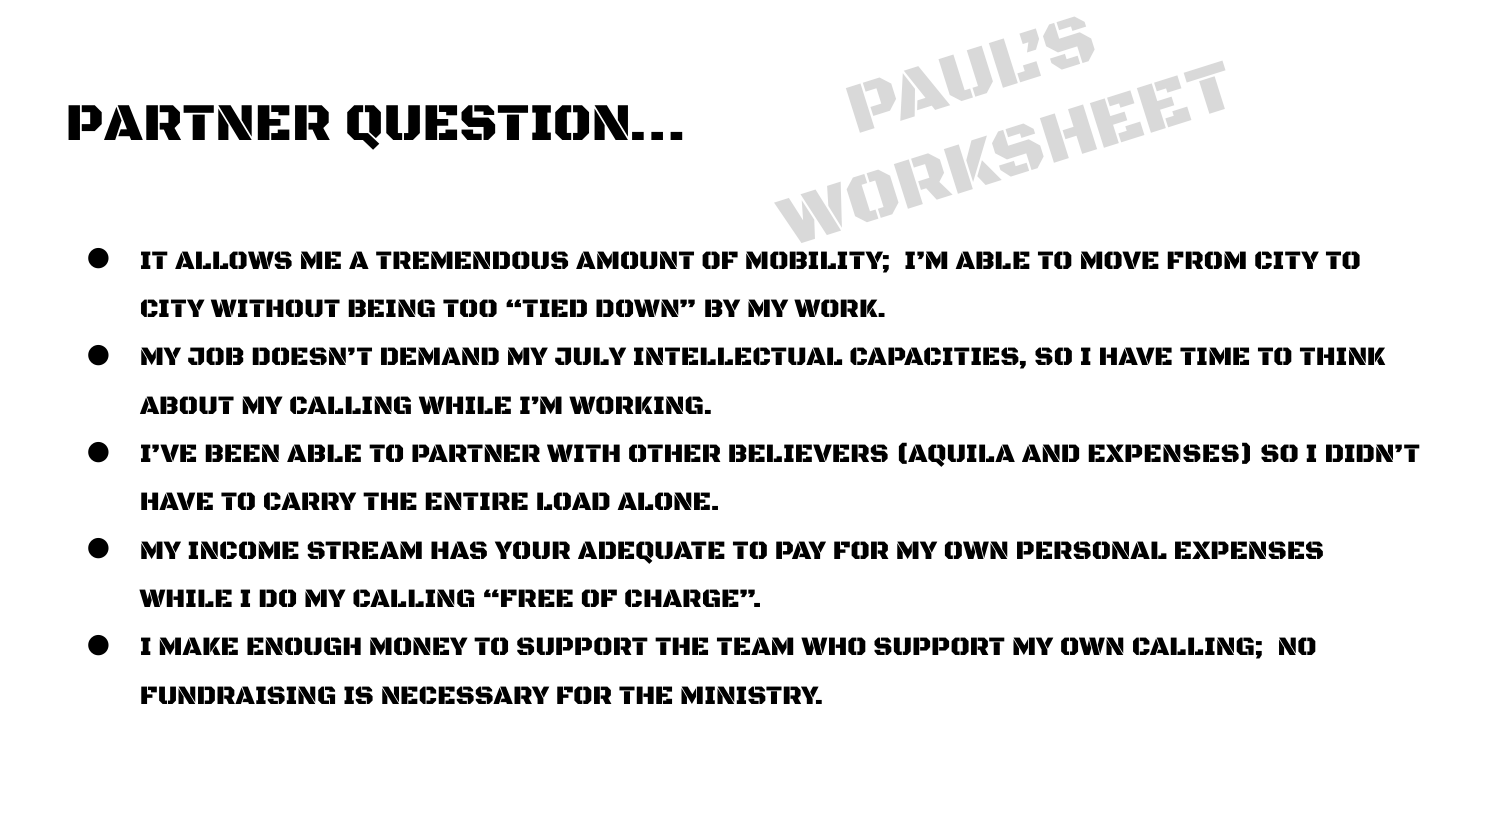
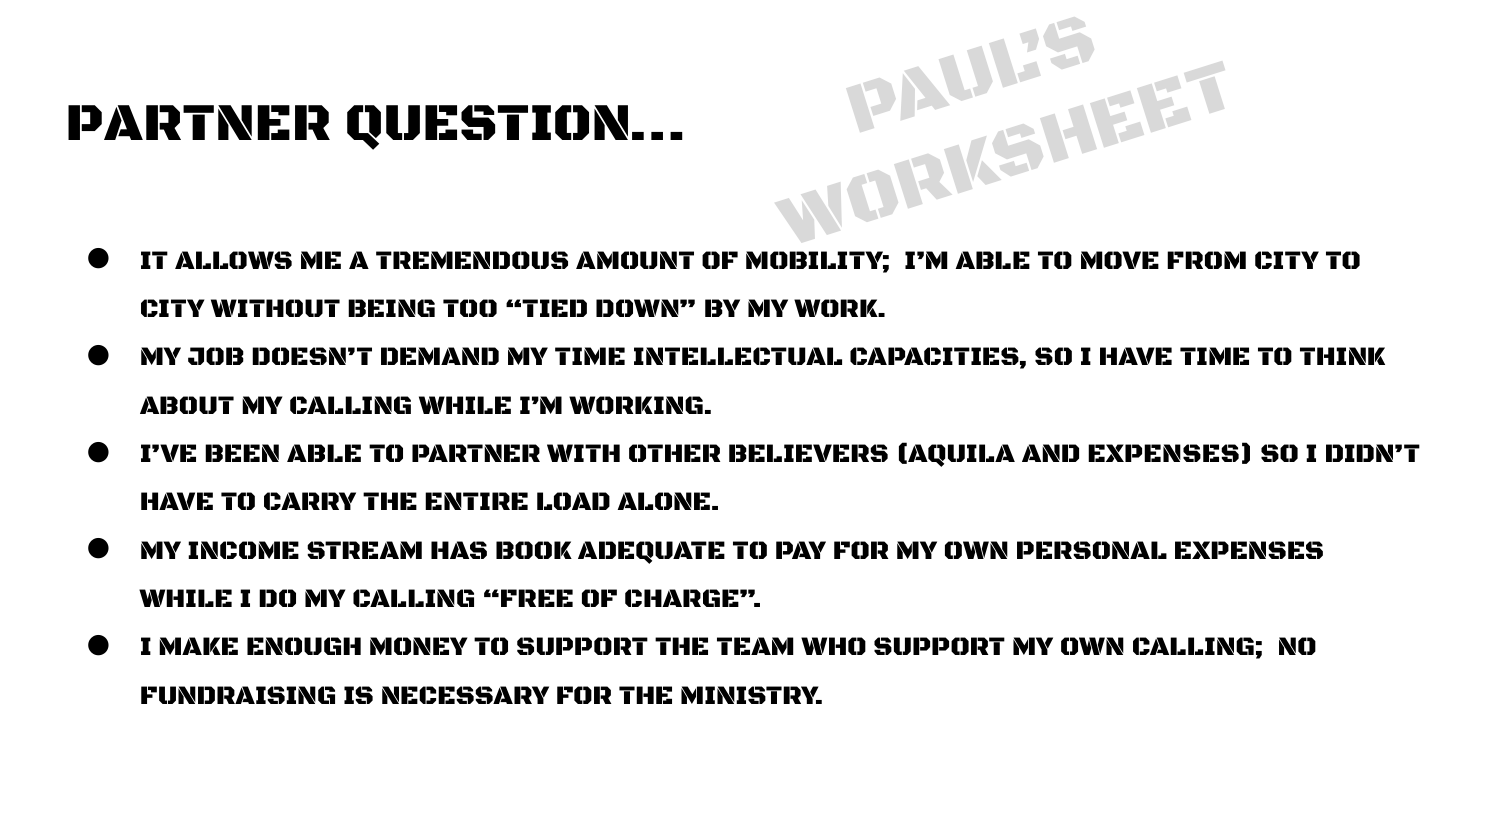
MY JULY: JULY -> TIME
YOUR: YOUR -> BOOK
